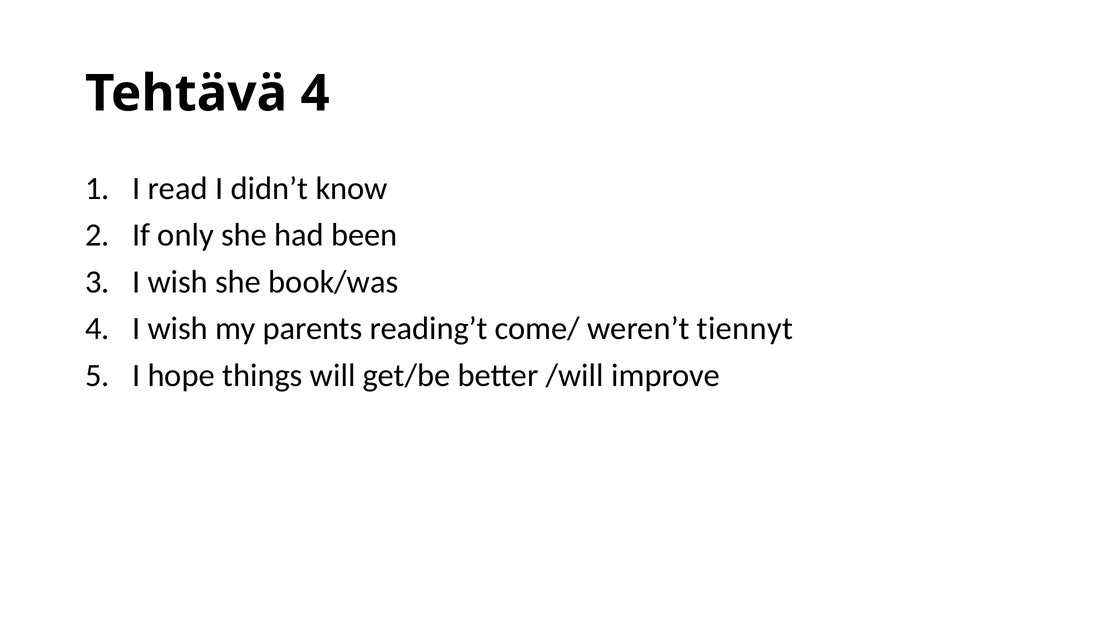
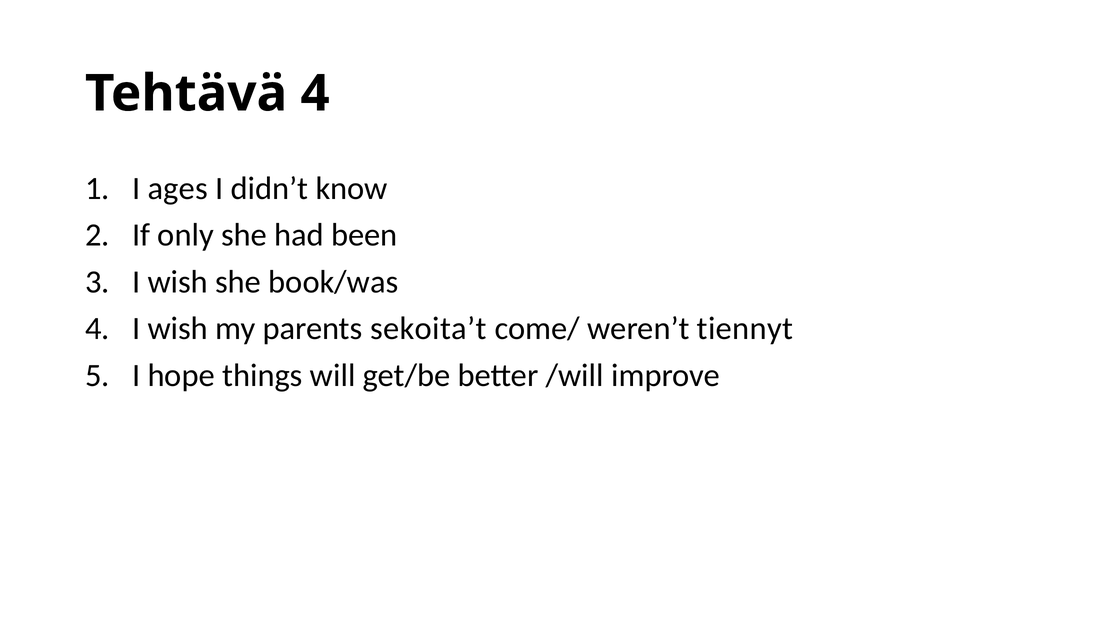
read: read -> ages
reading’t: reading’t -> sekoita’t
